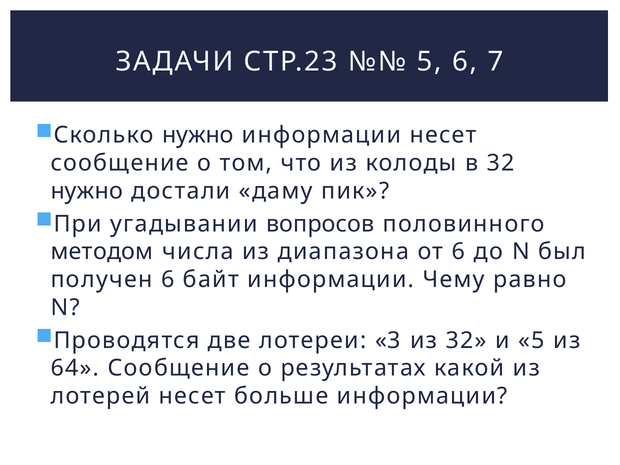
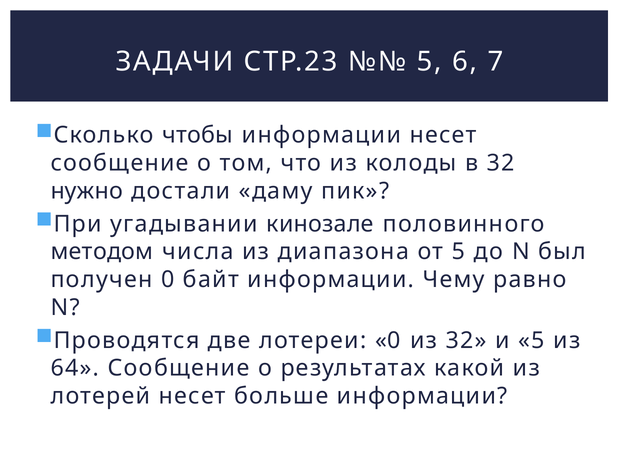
Сколько нужно: нужно -> чтобы
вопросов: вопросов -> кинозале
от 6: 6 -> 5
получен 6: 6 -> 0
лотереи 3: 3 -> 0
